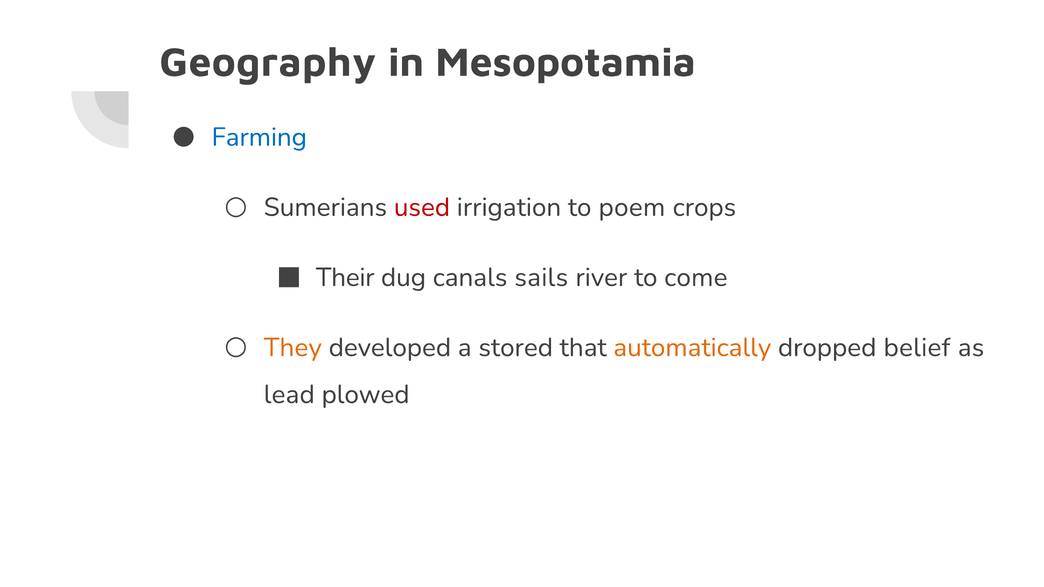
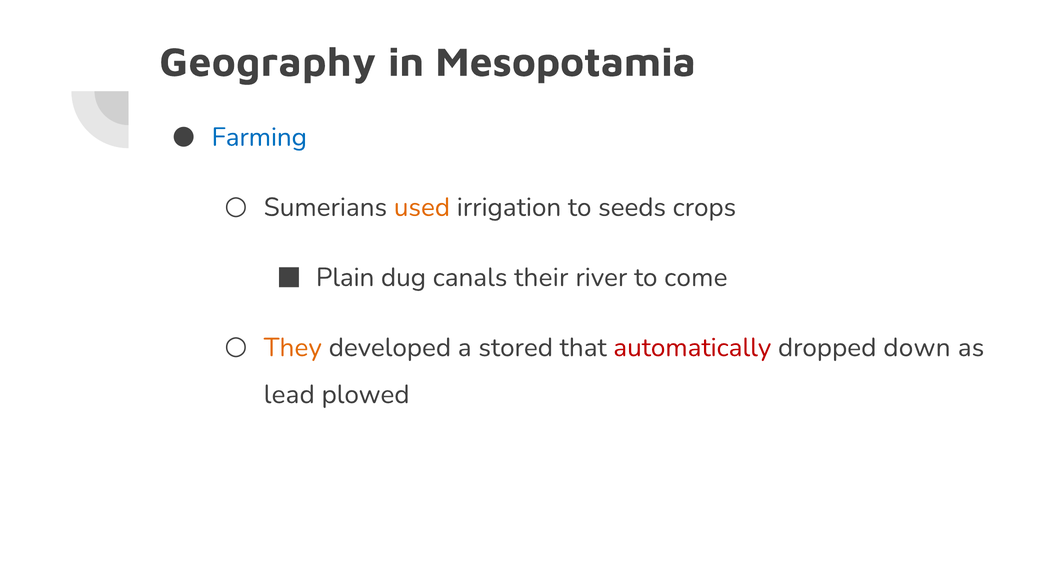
used colour: red -> orange
poem: poem -> seeds
Their: Their -> Plain
sails: sails -> their
automatically colour: orange -> red
belief: belief -> down
